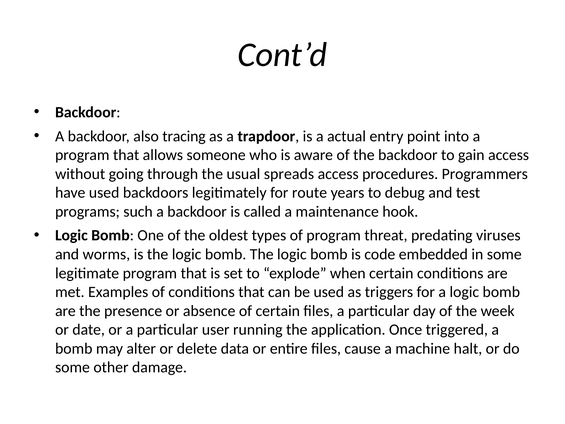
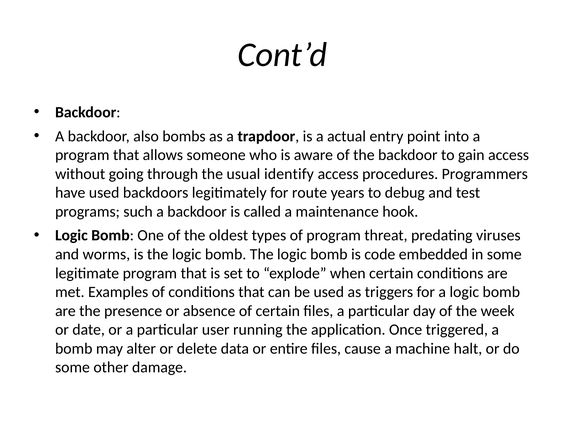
tracing: tracing -> bombs
spreads: spreads -> identify
